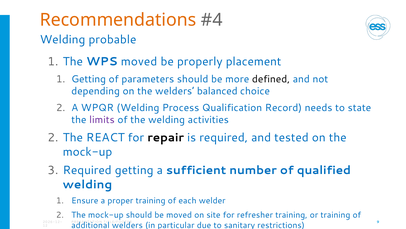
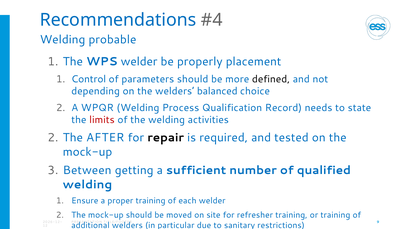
Recommendations colour: orange -> blue
WPS moved: moved -> welder
Getting at (89, 79): Getting -> Control
limits colour: purple -> red
REACT: REACT -> AFTER
Required at (87, 170): Required -> Between
